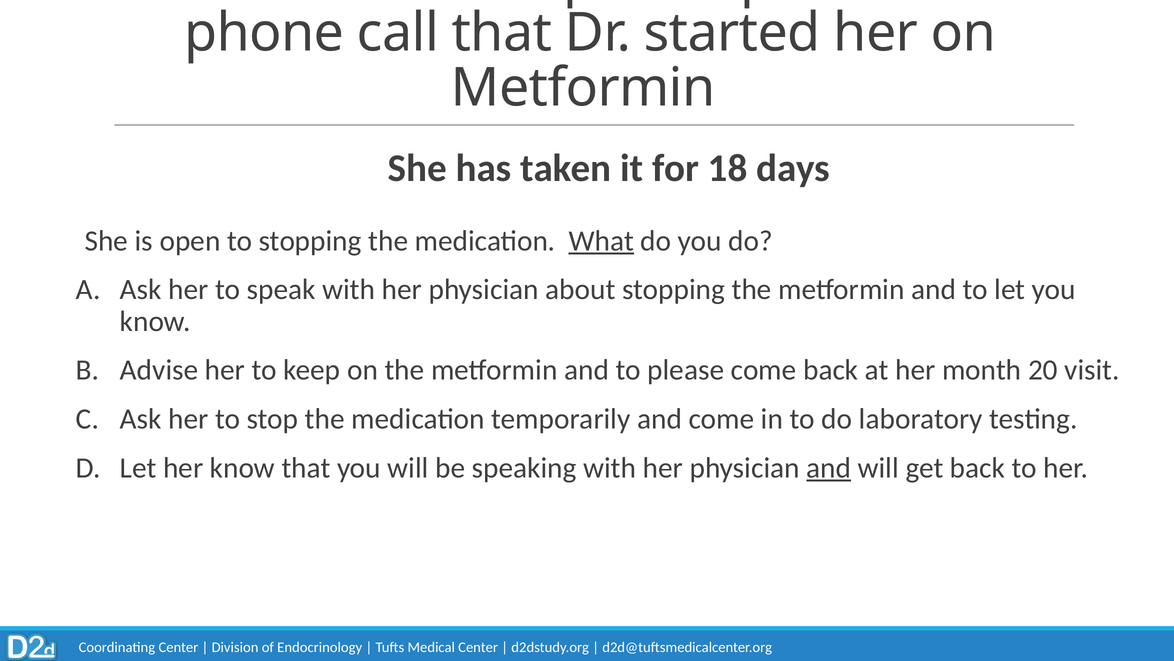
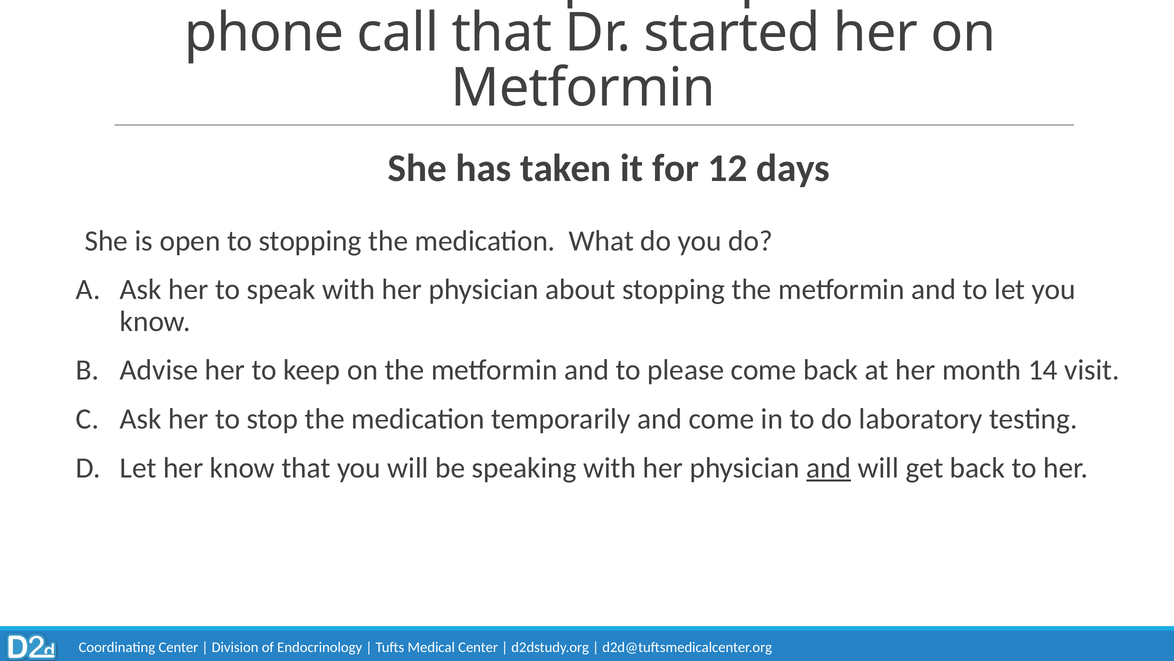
18: 18 -> 12
What underline: present -> none
20: 20 -> 14
